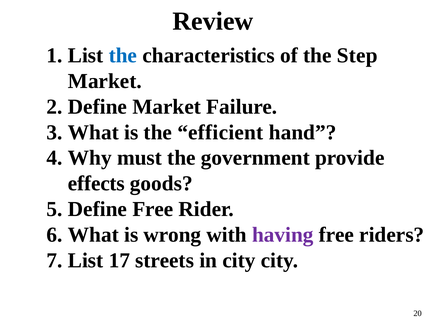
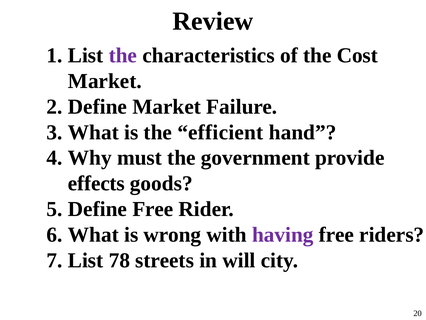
the at (123, 55) colour: blue -> purple
Step: Step -> Cost
17: 17 -> 78
in city: city -> will
